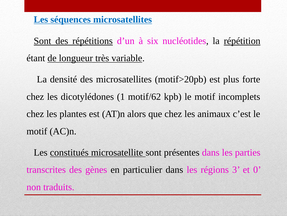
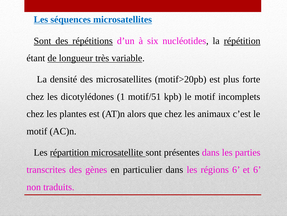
motif/62: motif/62 -> motif/51
constitués: constitués -> répartition
régions 3: 3 -> 6
et 0: 0 -> 6
